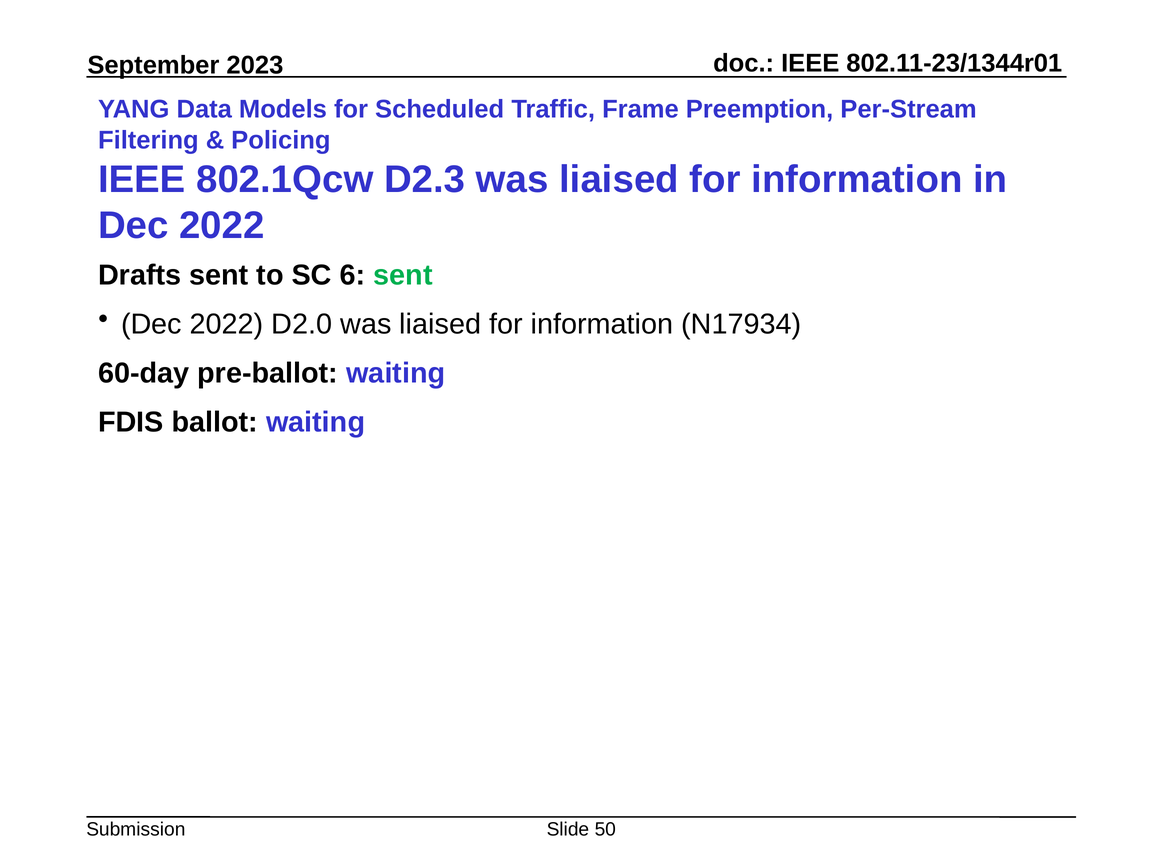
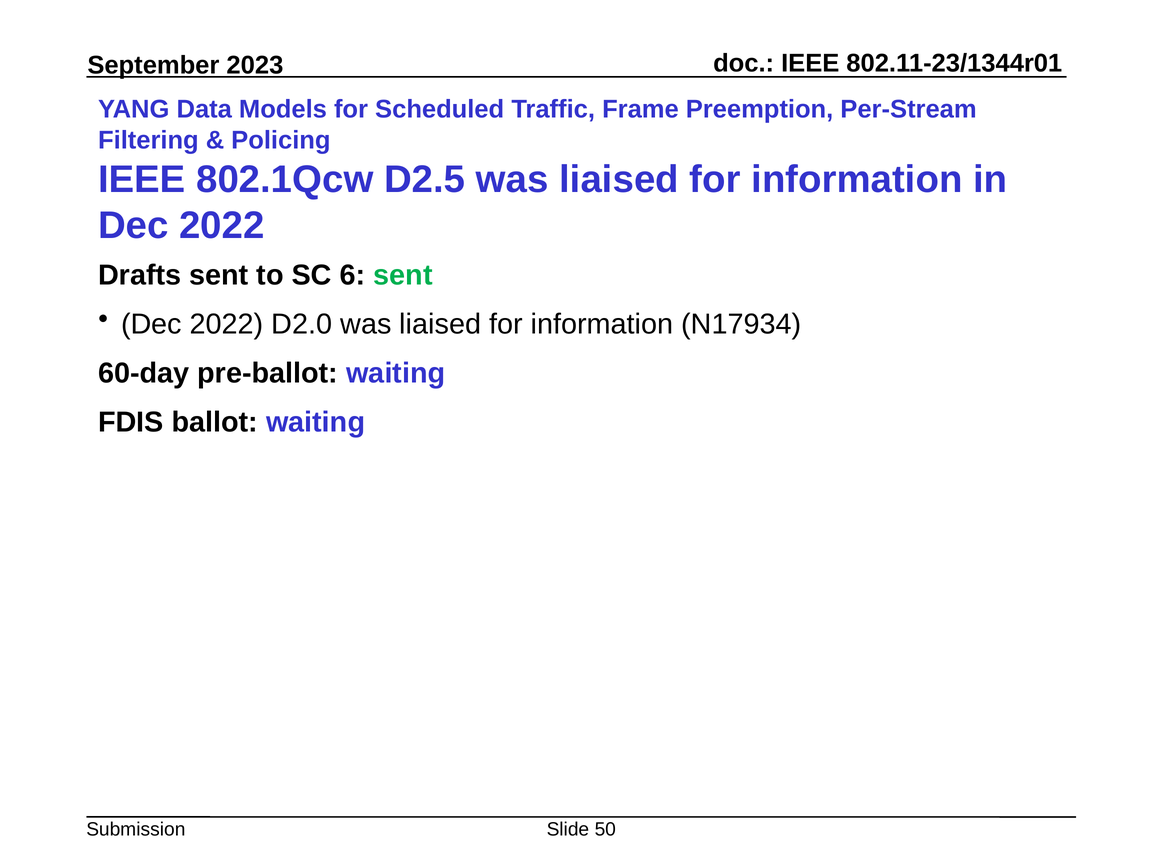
D2.3: D2.3 -> D2.5
